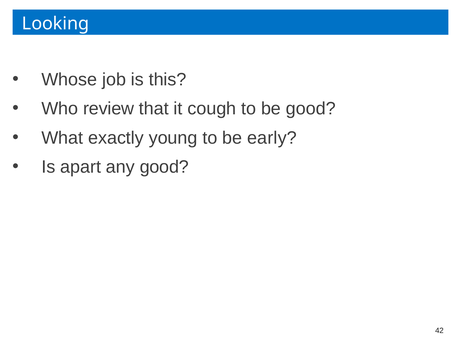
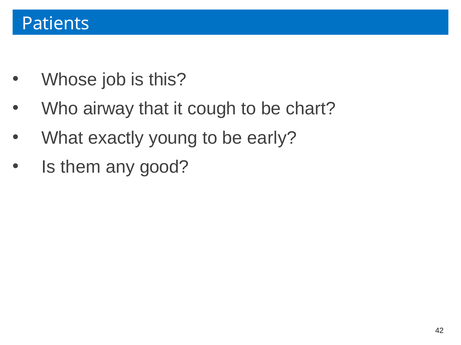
Looking: Looking -> Patients
review: review -> airway
be good: good -> chart
apart: apart -> them
